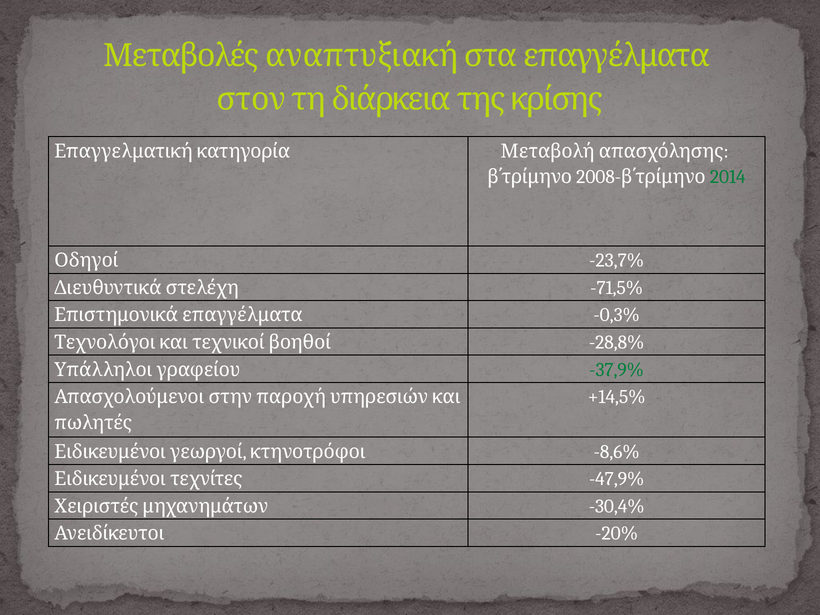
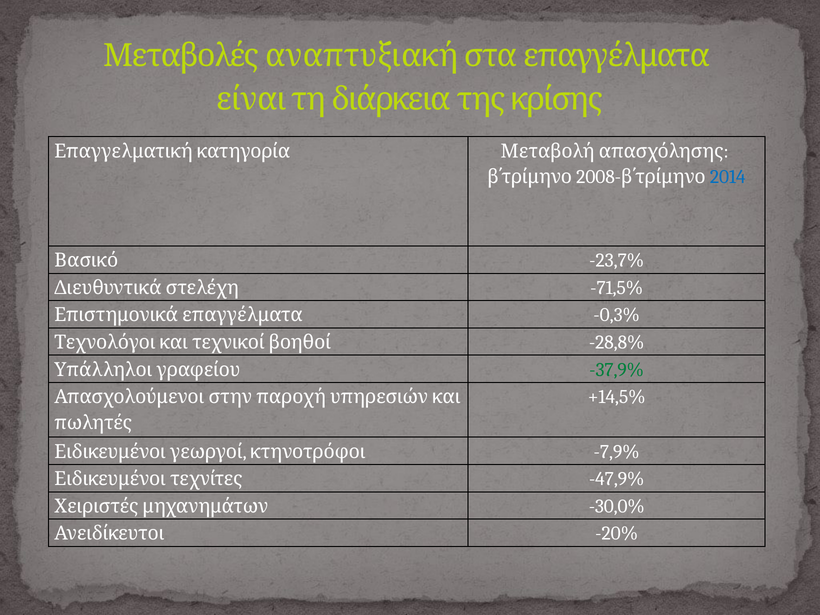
στον: στον -> είναι
2014 colour: green -> blue
Οδηγοί: Οδηγοί -> Βασικό
-8,6%: -8,6% -> -7,9%
-30,4%: -30,4% -> -30,0%
